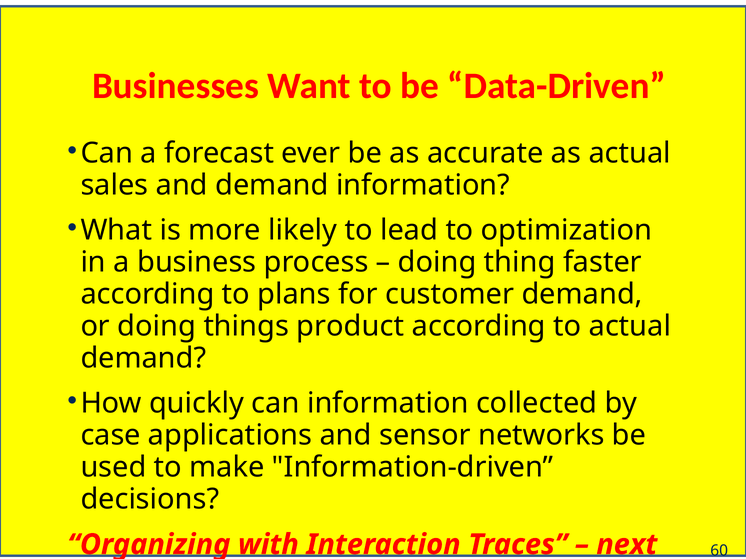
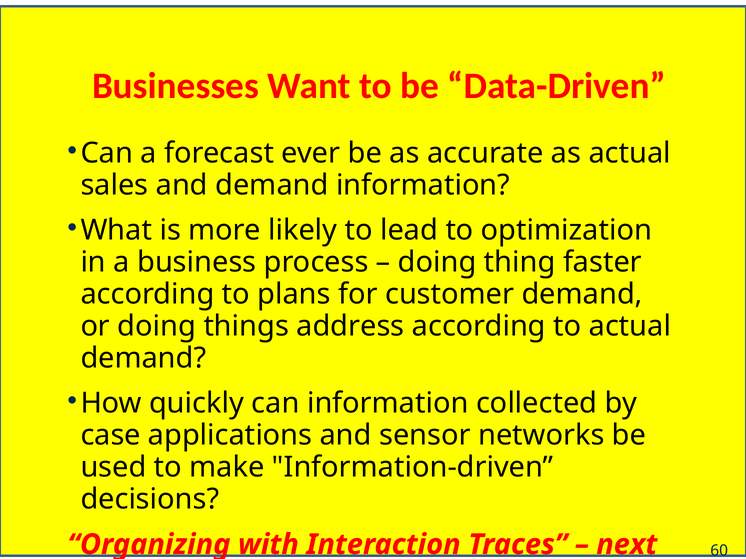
product: product -> address
